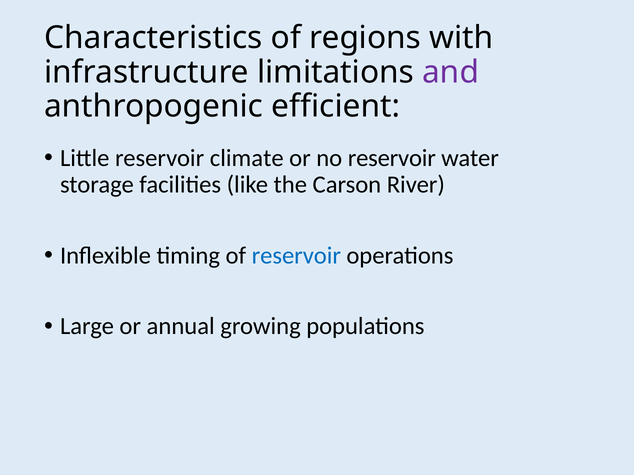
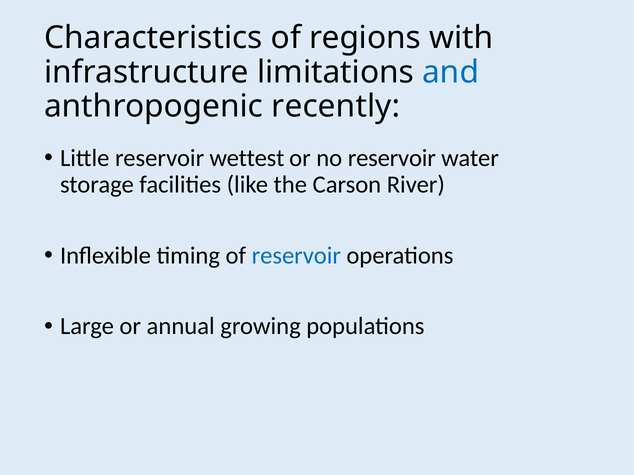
and colour: purple -> blue
efficient: efficient -> recently
climate: climate -> wettest
